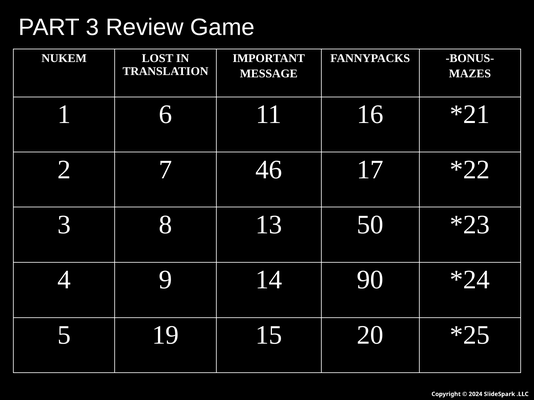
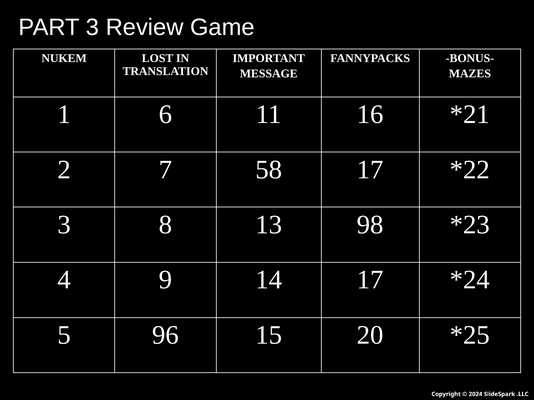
46: 46 -> 58
50: 50 -> 98
14 90: 90 -> 17
19: 19 -> 96
